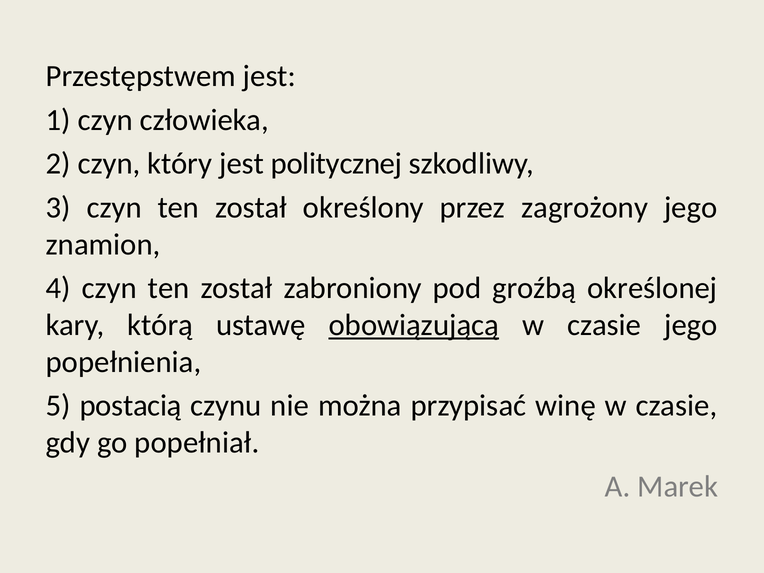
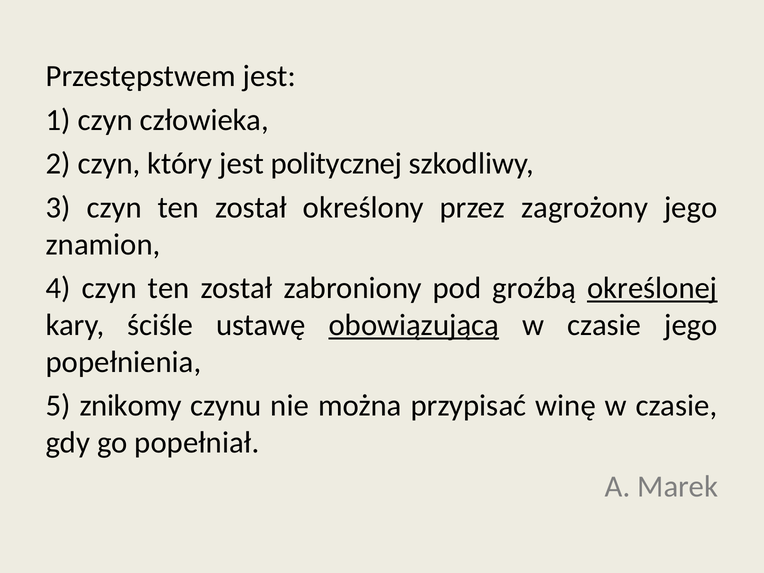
określonej underline: none -> present
którą: którą -> ściśle
postacią: postacią -> znikomy
